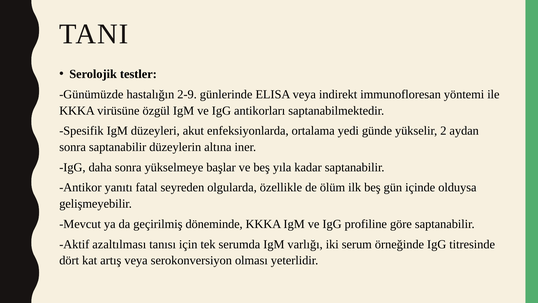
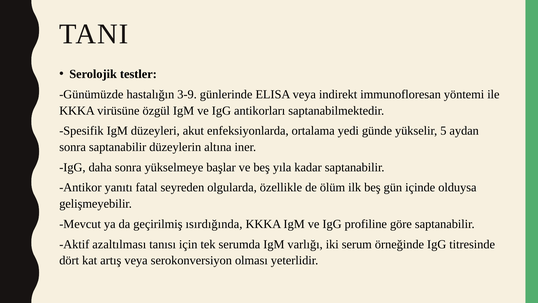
2-9: 2-9 -> 3-9
2: 2 -> 5
döneminde: döneminde -> ısırdığında
